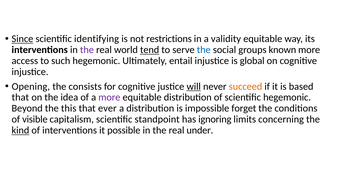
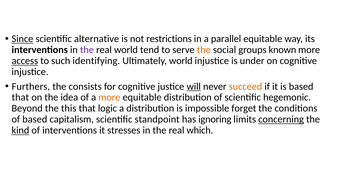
identifying: identifying -> alternative
validity: validity -> parallel
tend underline: present -> none
the at (204, 50) colour: blue -> orange
access underline: none -> present
such hegemonic: hegemonic -> identifying
Ultimately entail: entail -> world
global: global -> under
Opening: Opening -> Furthers
more at (109, 98) colour: purple -> orange
ever: ever -> logic
of visible: visible -> based
concerning underline: none -> present
possible: possible -> stresses
under: under -> which
